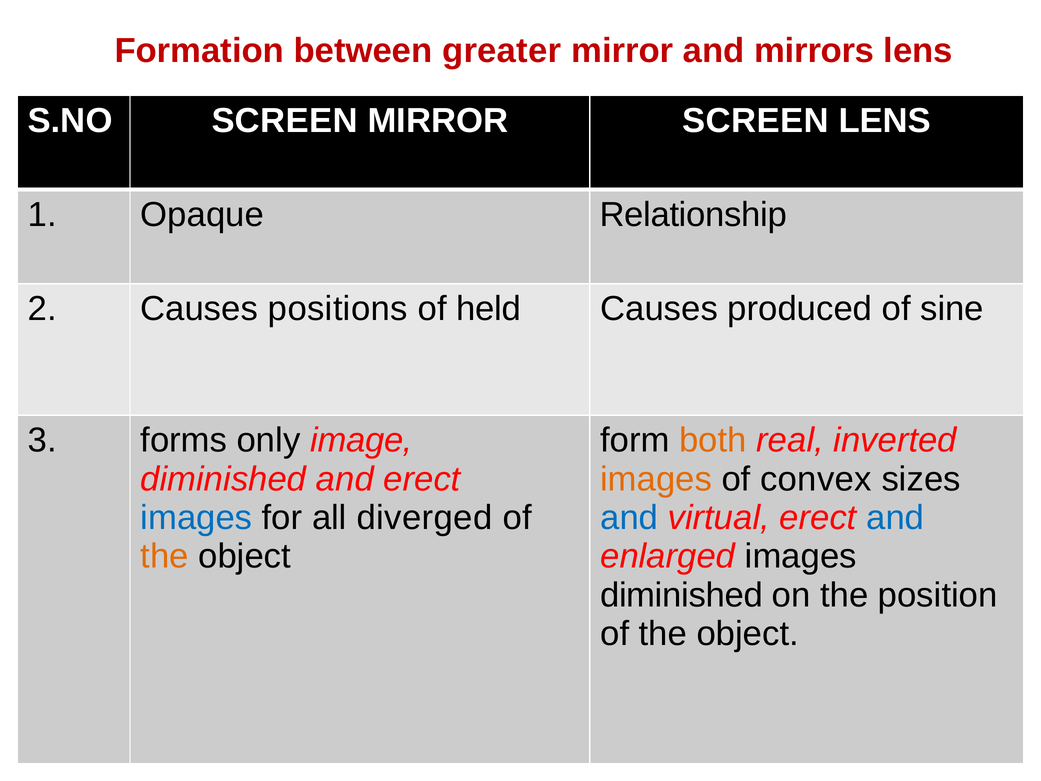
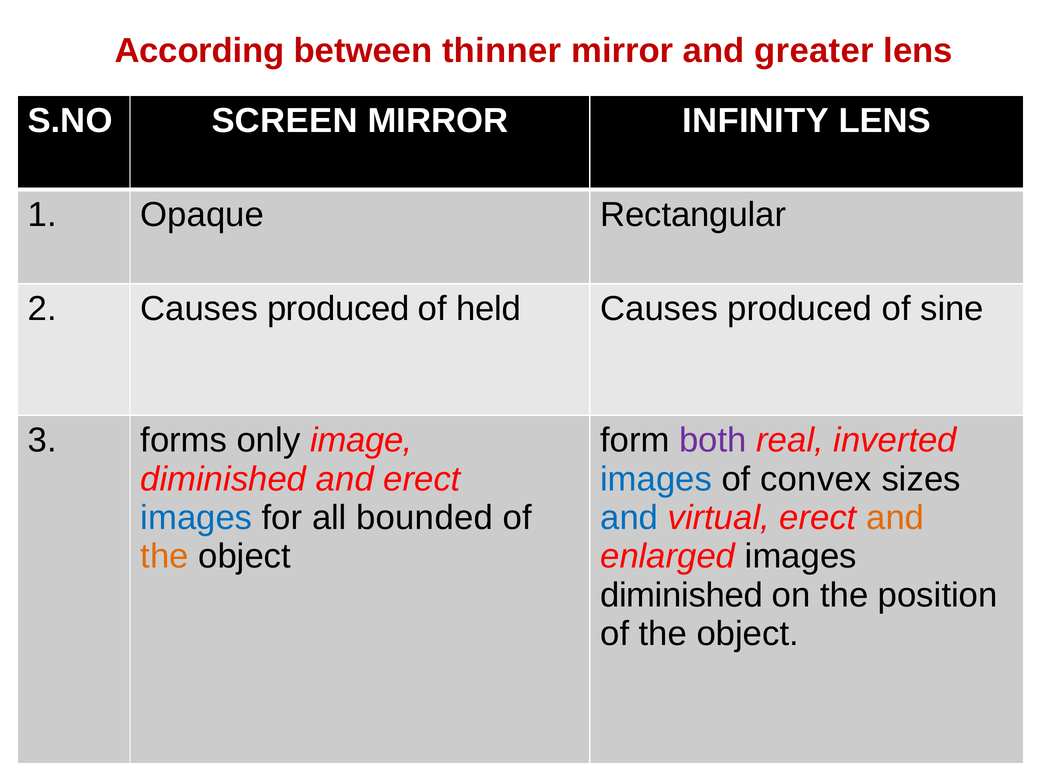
Formation: Formation -> According
greater: greater -> thinner
mirrors: mirrors -> greater
MIRROR SCREEN: SCREEN -> INFINITY
Relationship: Relationship -> Rectangular
2 Causes positions: positions -> produced
both colour: orange -> purple
images at (656, 479) colour: orange -> blue
diverged: diverged -> bounded
and at (895, 518) colour: blue -> orange
